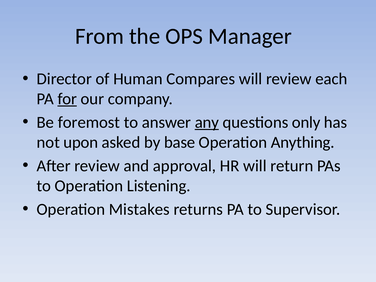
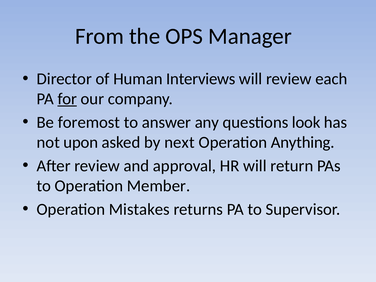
Compares: Compares -> Interviews
any underline: present -> none
only: only -> look
base: base -> next
Listening: Listening -> Member
